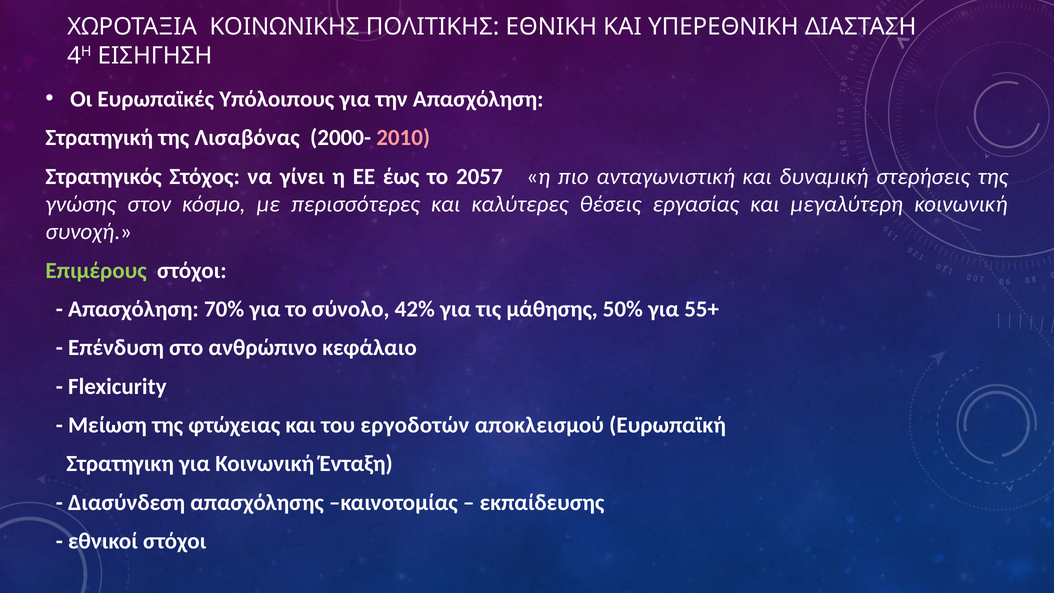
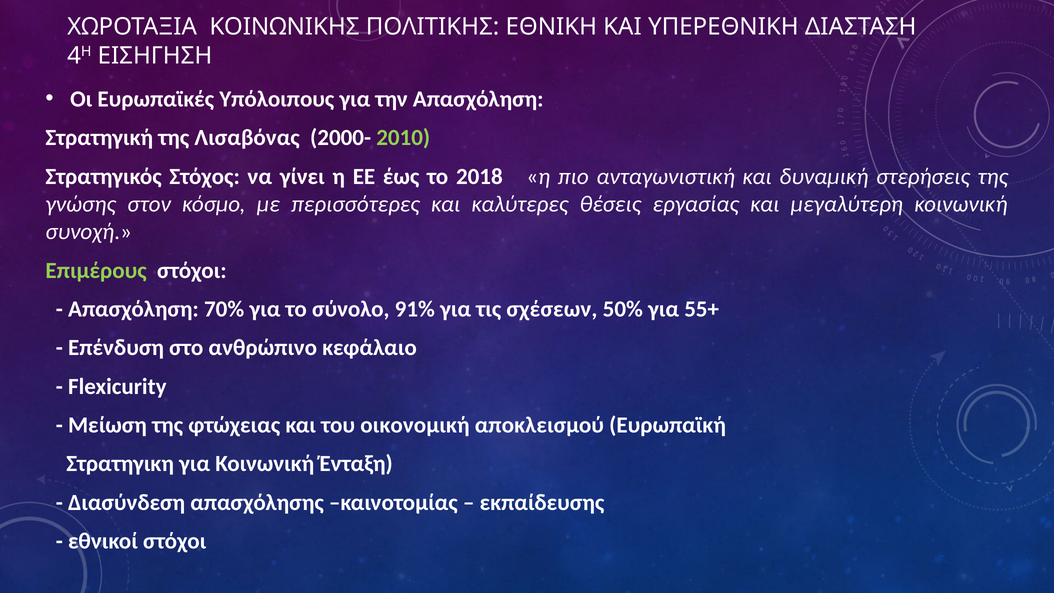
2010 colour: pink -> light green
2057: 2057 -> 2018
42%: 42% -> 91%
μάθησης: μάθησης -> σχέσεων
εργοδοτών: εργοδοτών -> οικονομική
